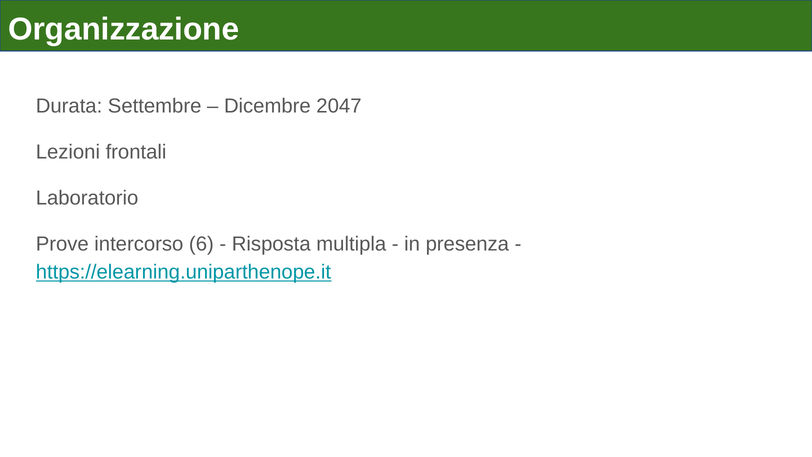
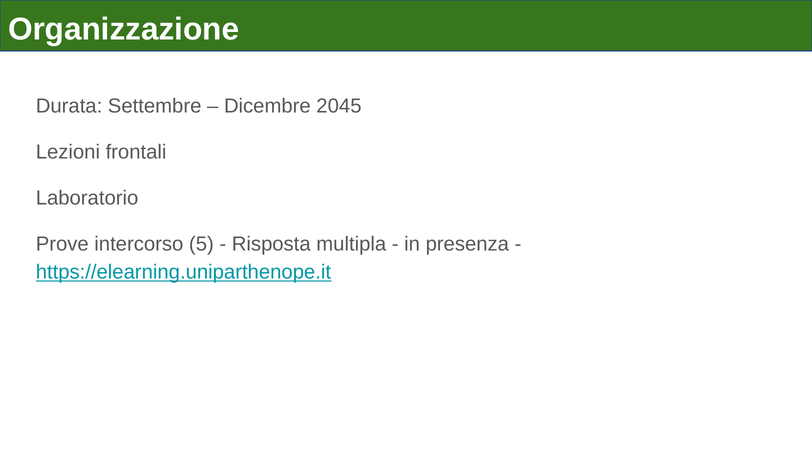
2047: 2047 -> 2045
6: 6 -> 5
